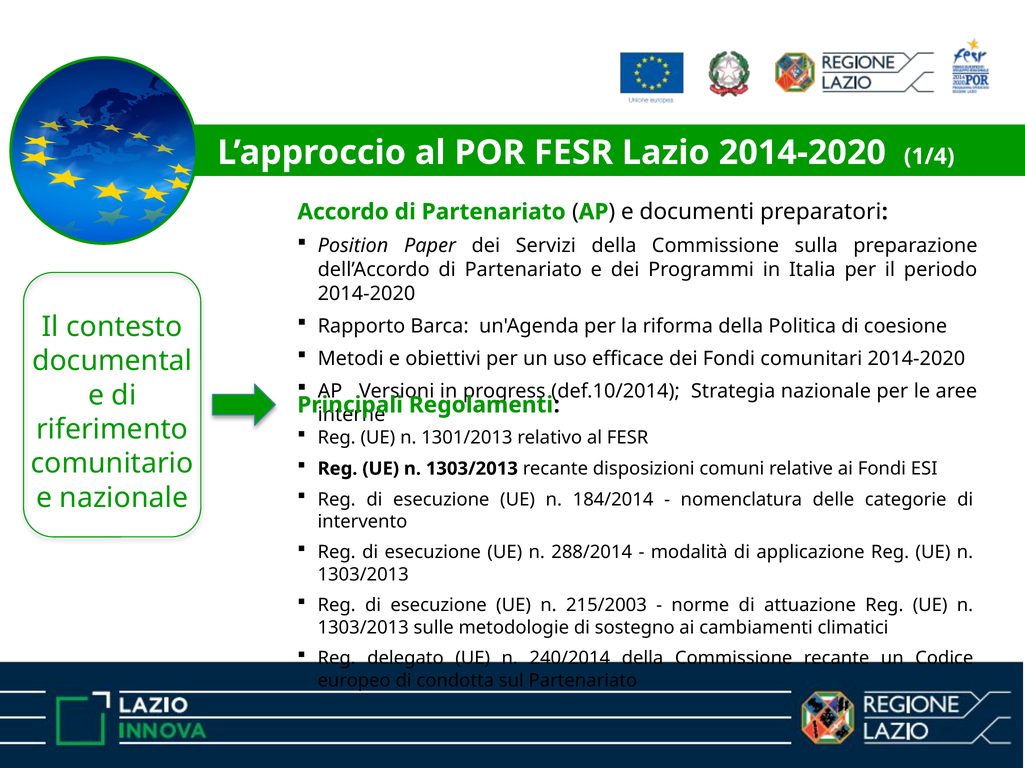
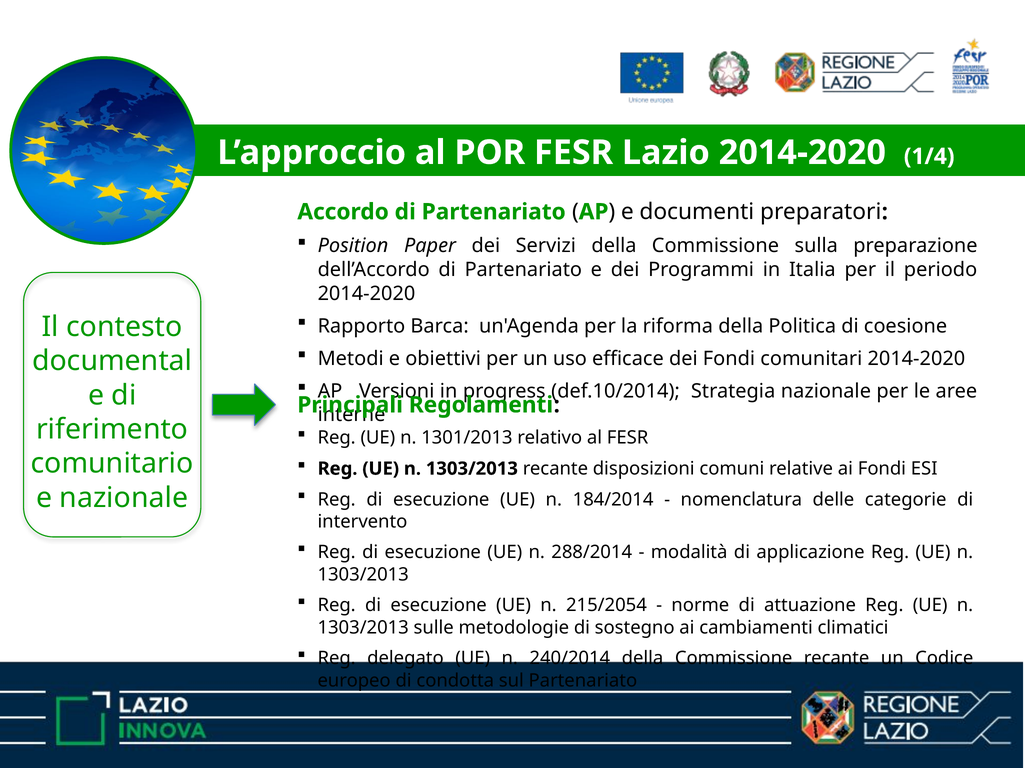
215/2003: 215/2003 -> 215/2054
